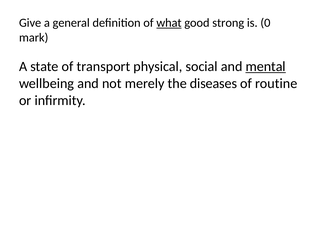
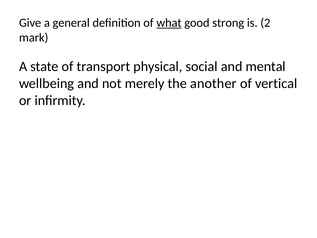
0: 0 -> 2
mental underline: present -> none
diseases: diseases -> another
routine: routine -> vertical
